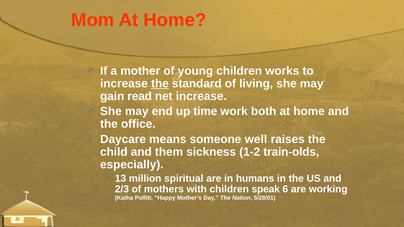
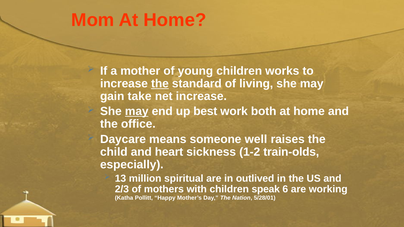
read: read -> take
may at (137, 111) underline: none -> present
time: time -> best
them: them -> heart
humans: humans -> outlived
